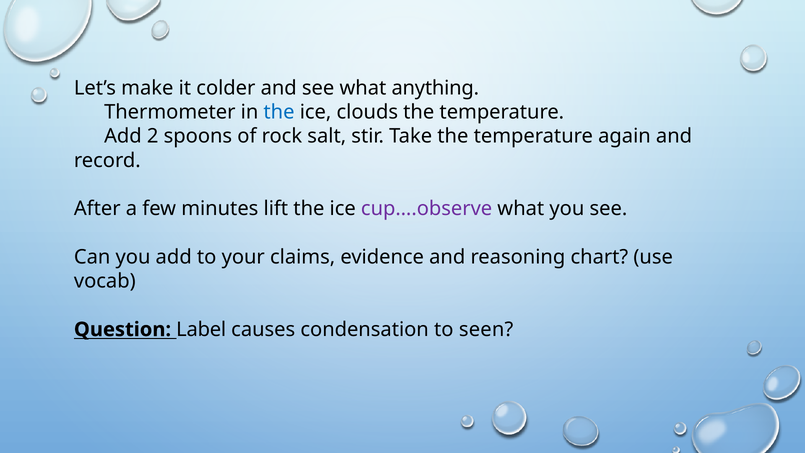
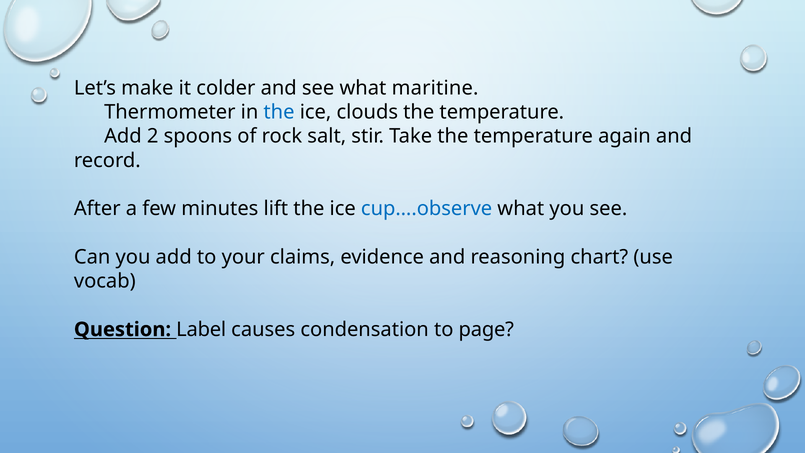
anything: anything -> maritine
cup….observe colour: purple -> blue
seen: seen -> page
